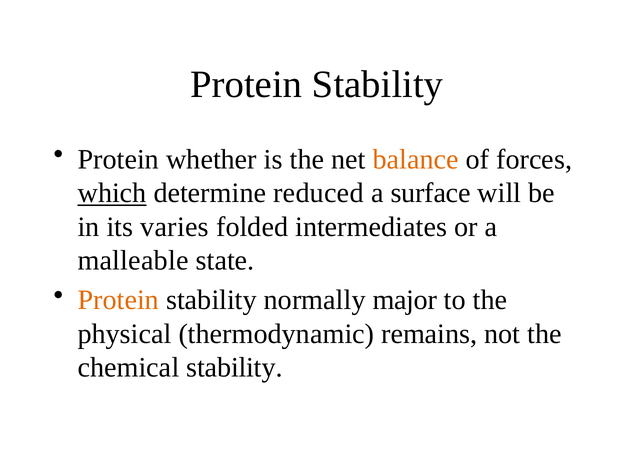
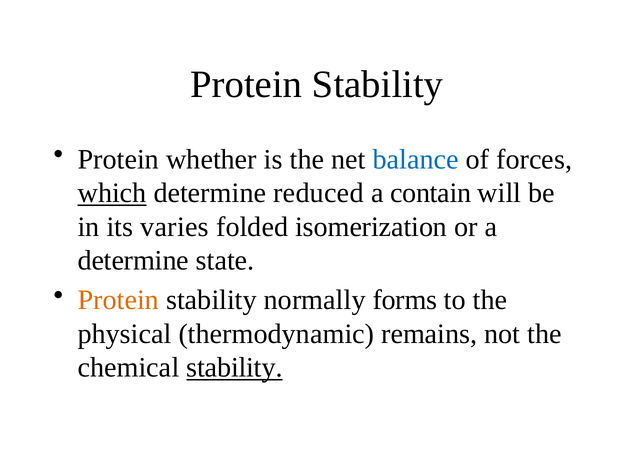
balance colour: orange -> blue
surface: surface -> contain
intermediates: intermediates -> isomerization
malleable at (133, 261): malleable -> determine
major: major -> forms
stability at (234, 368) underline: none -> present
